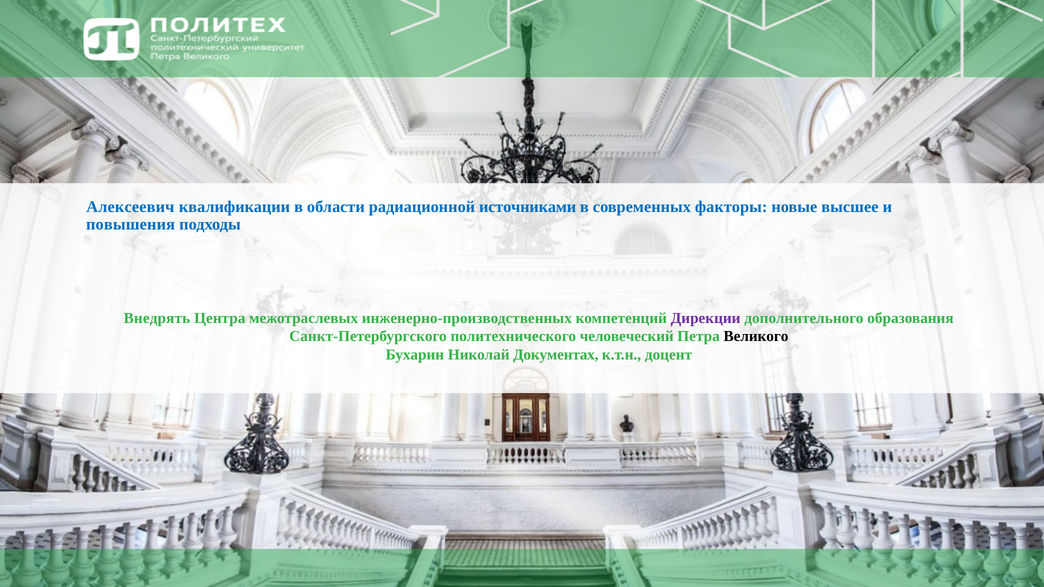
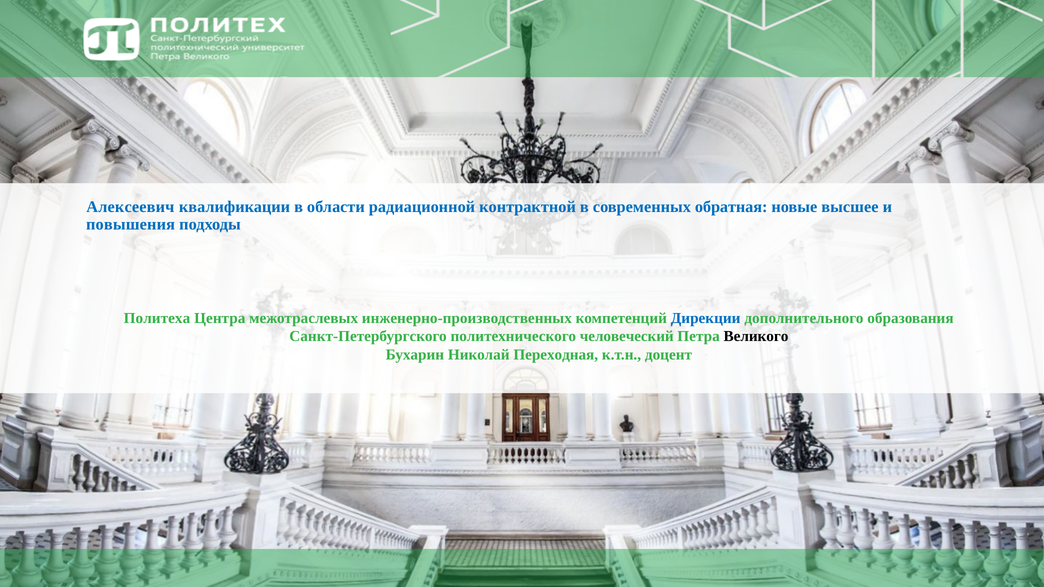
источниками: источниками -> контрактной
факторы: факторы -> обратная
Внедрять: Внедрять -> Политеха
Дирекции colour: purple -> blue
Документах: Документах -> Переходная
